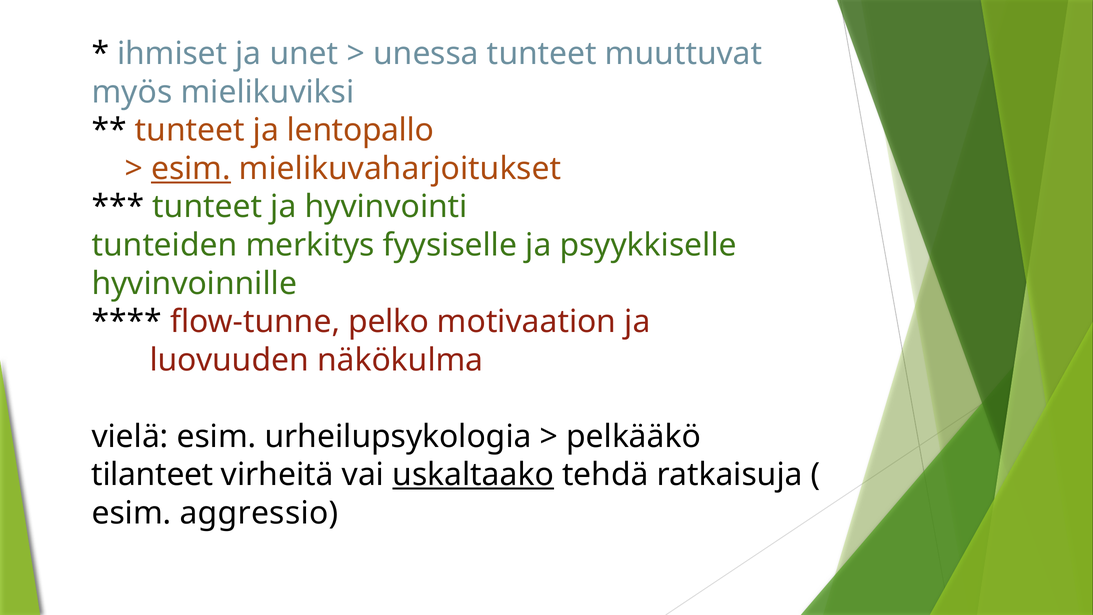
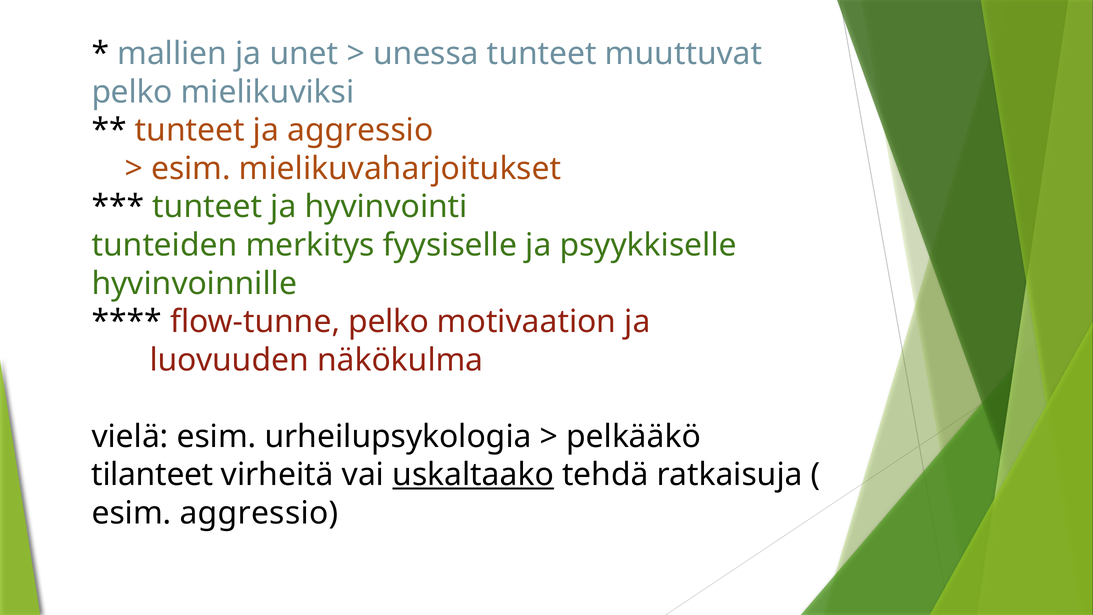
ihmiset: ihmiset -> mallien
myös at (132, 92): myös -> pelko
ja lentopallo: lentopallo -> aggressio
esim at (191, 169) underline: present -> none
